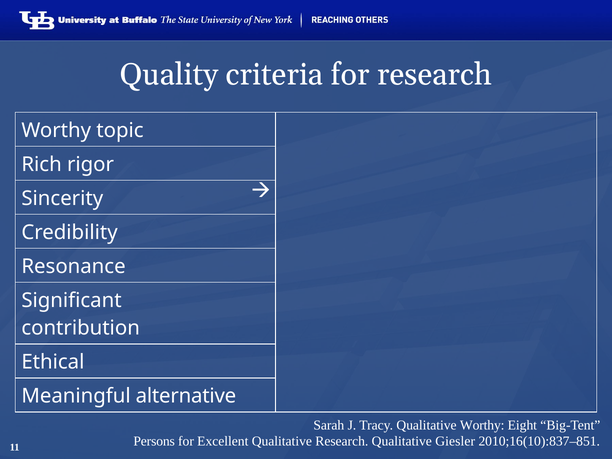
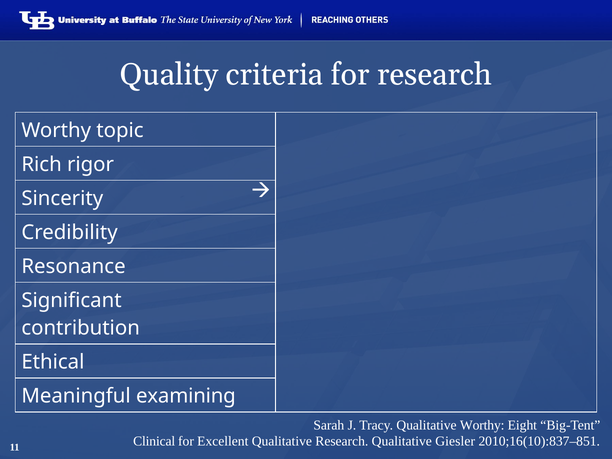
alternative: alternative -> examining
Persons: Persons -> Clinical
